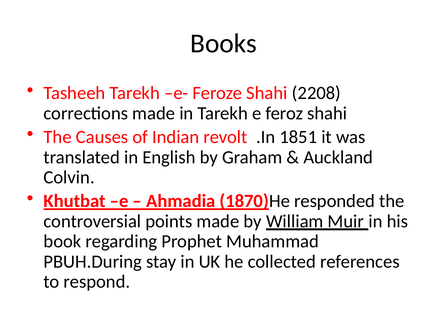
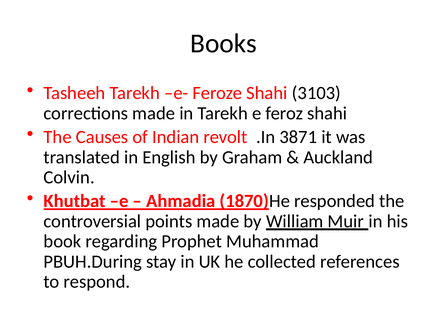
2208: 2208 -> 3103
1851: 1851 -> 3871
